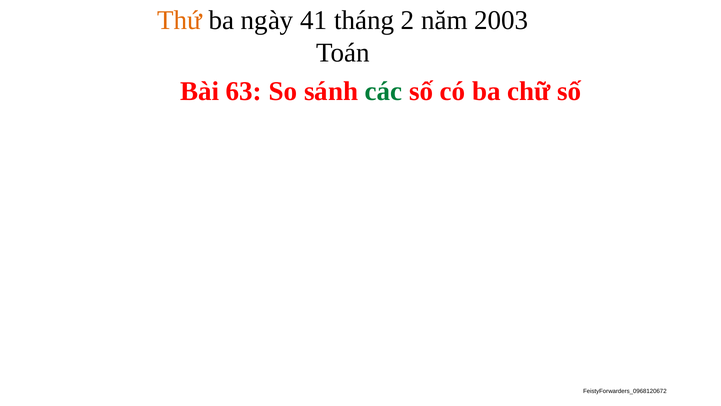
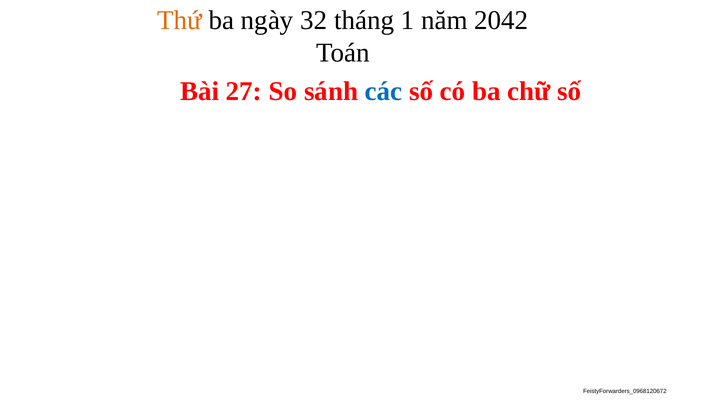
41: 41 -> 32
2: 2 -> 1
2003: 2003 -> 2042
63: 63 -> 27
các colour: green -> blue
